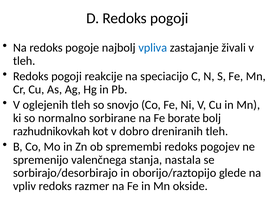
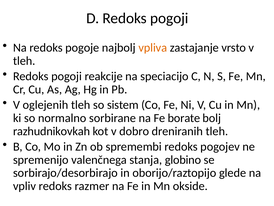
vpliva colour: blue -> orange
živali: živali -> vrsto
snovjo: snovjo -> sistem
nastala: nastala -> globino
